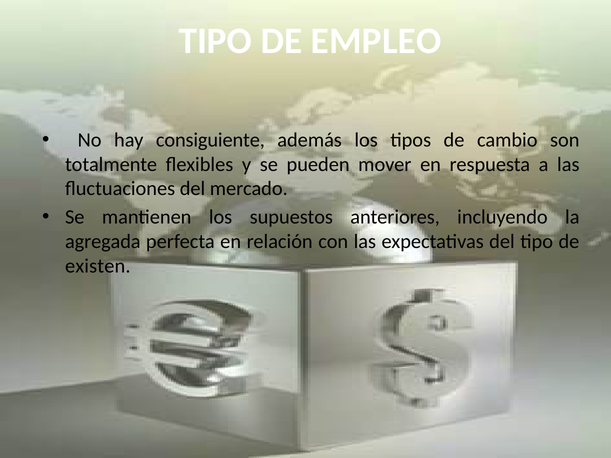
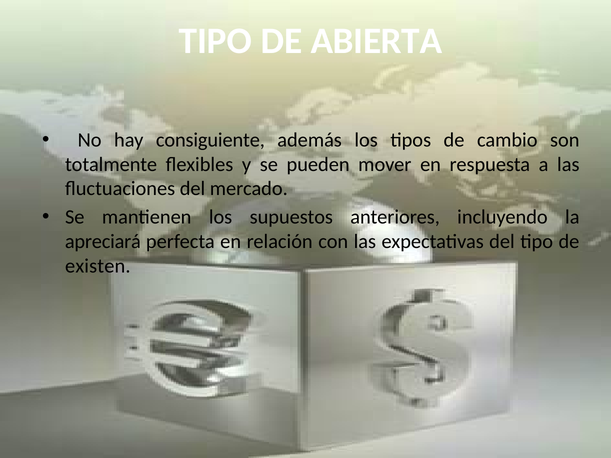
EMPLEO: EMPLEO -> ABIERTA
agregada: agregada -> apreciará
